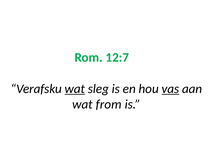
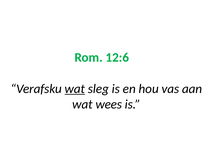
12:7: 12:7 -> 12:6
vas underline: present -> none
from: from -> wees
